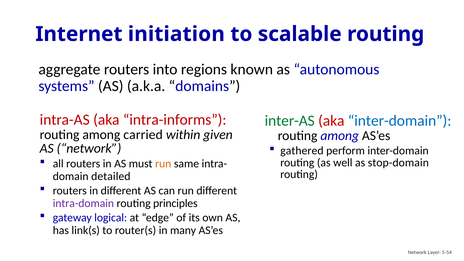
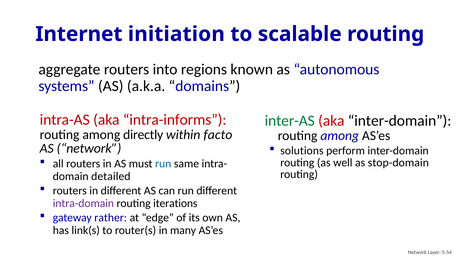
inter-domain at (400, 121) colour: blue -> black
carried: carried -> directly
given: given -> facto
gathered: gathered -> solutions
run at (163, 164) colour: orange -> blue
principles: principles -> iterations
logical: logical -> rather
